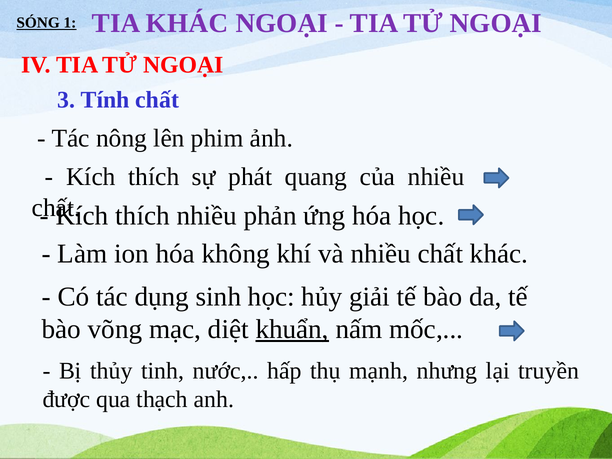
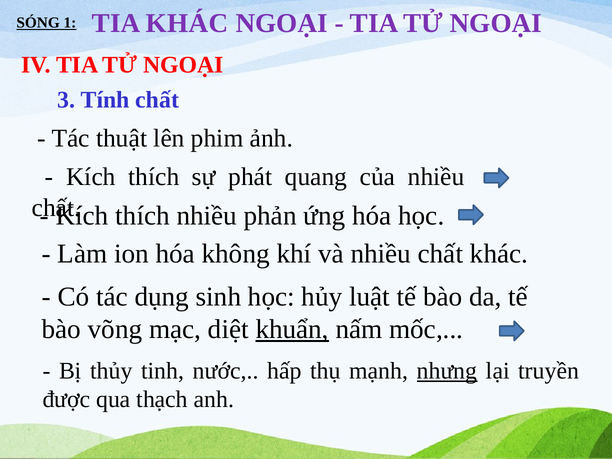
nông: nông -> thuật
giải: giải -> luật
nhưng underline: none -> present
